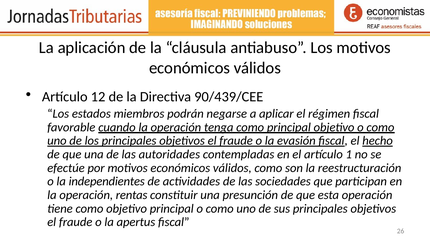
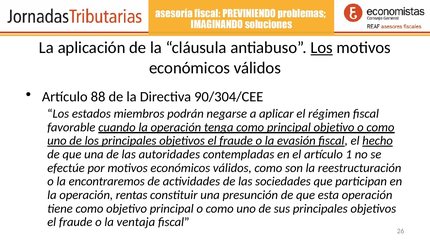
Los at (322, 48) underline: none -> present
12: 12 -> 88
90/439/CEE: 90/439/CEE -> 90/304/CEE
independientes: independientes -> encontraremos
apertus: apertus -> ventaja
